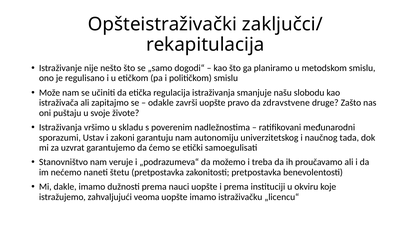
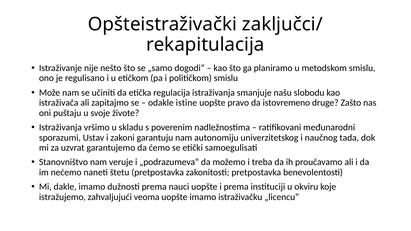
završi: završi -> istine
zdravstvene: zdravstvene -> istovremeno
